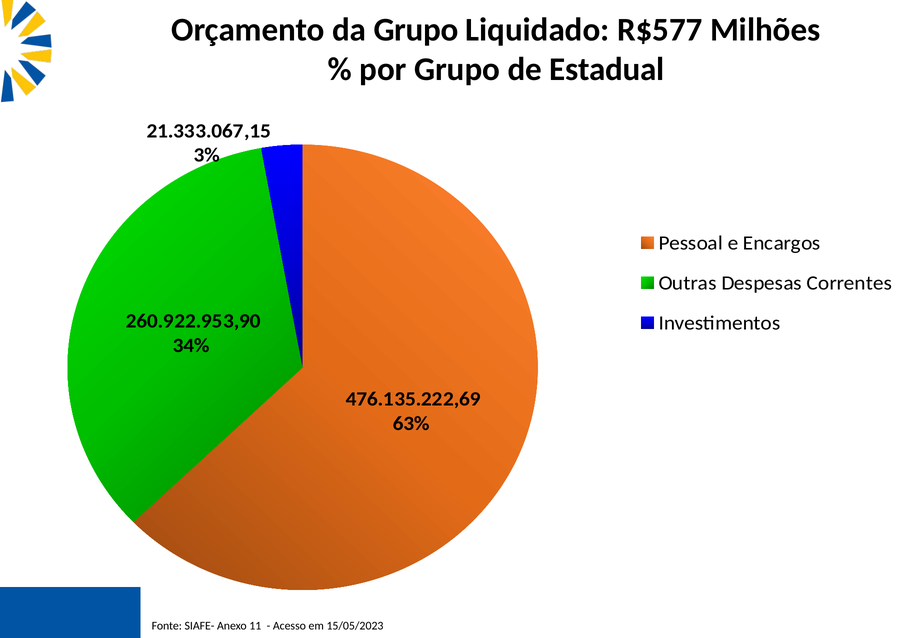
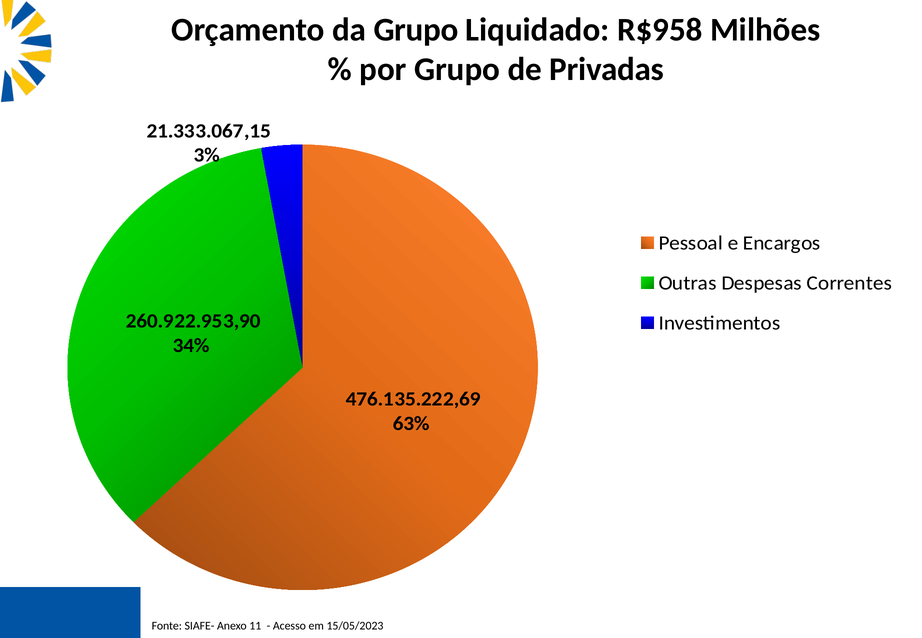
R$577: R$577 -> R$958
Estadual: Estadual -> Privadas
